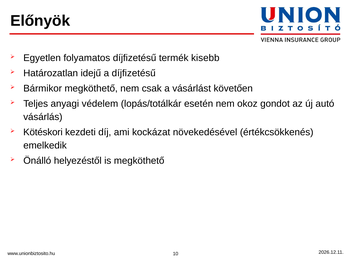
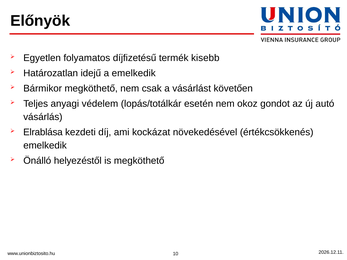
a díjfizetésű: díjfizetésű -> emelkedik
Kötéskori: Kötéskori -> Elrablása
